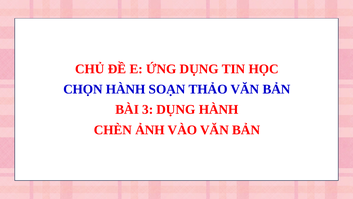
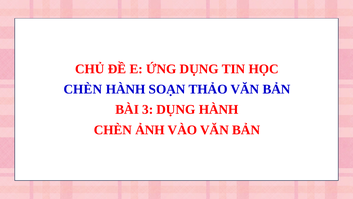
CHỌN at (83, 89): CHỌN -> CHÈN
